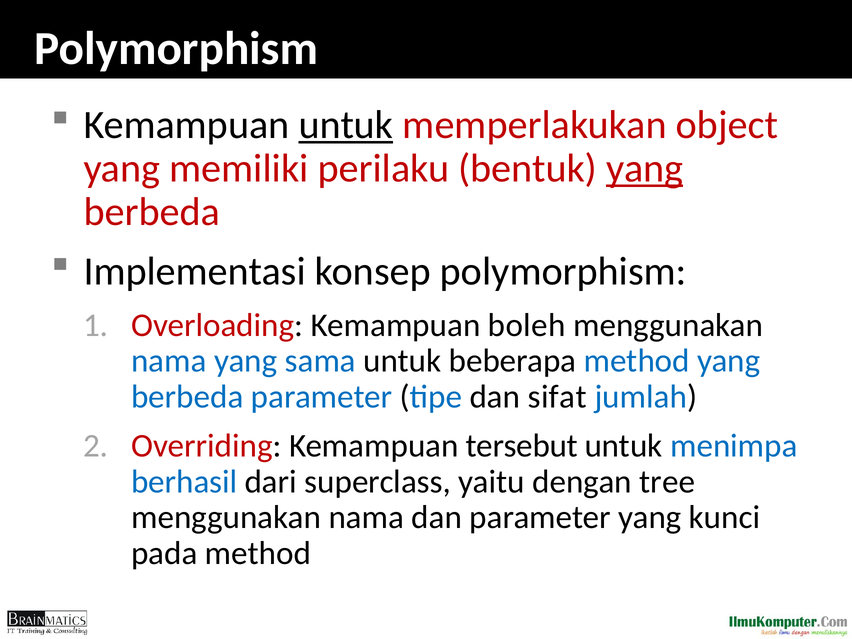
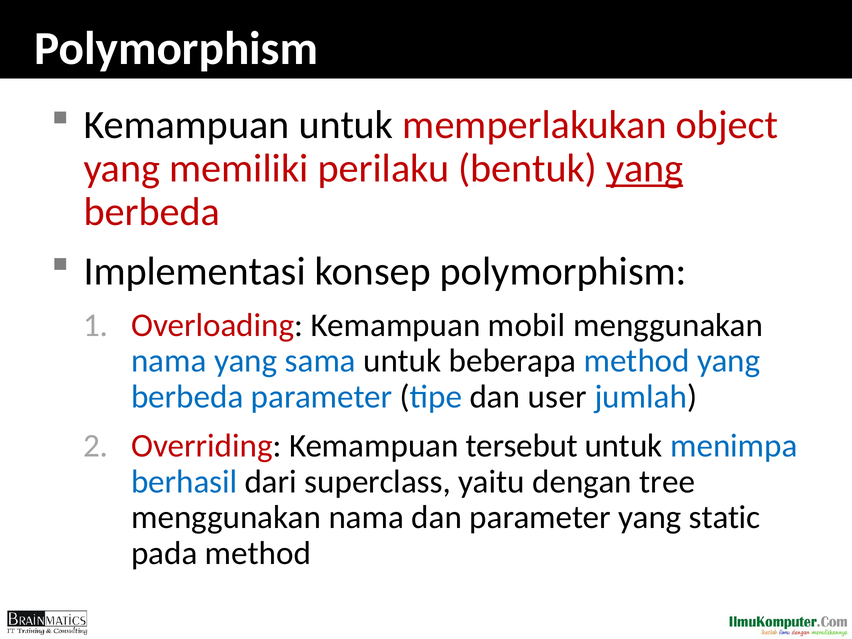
untuk at (346, 125) underline: present -> none
boleh: boleh -> mobil
sifat: sifat -> user
kunci: kunci -> static
